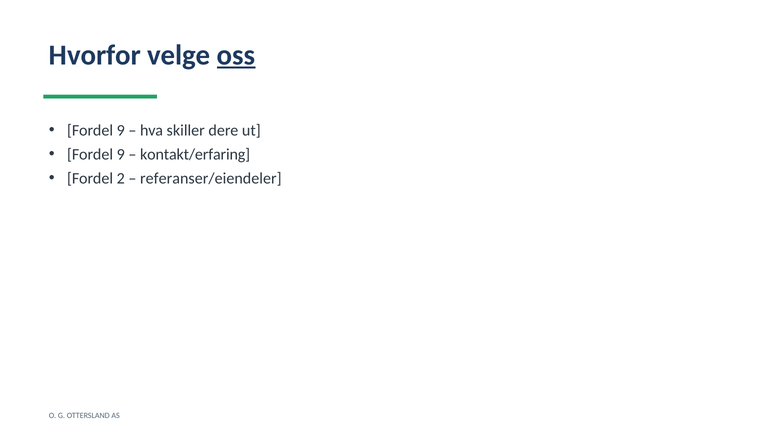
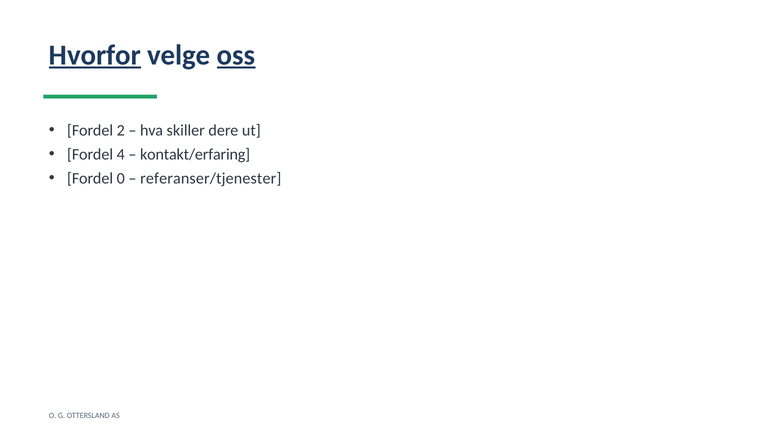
Hvorfor underline: none -> present
9 at (121, 130): 9 -> 2
9 at (121, 154): 9 -> 4
2: 2 -> 0
referanser/eiendeler: referanser/eiendeler -> referanser/tjenester
